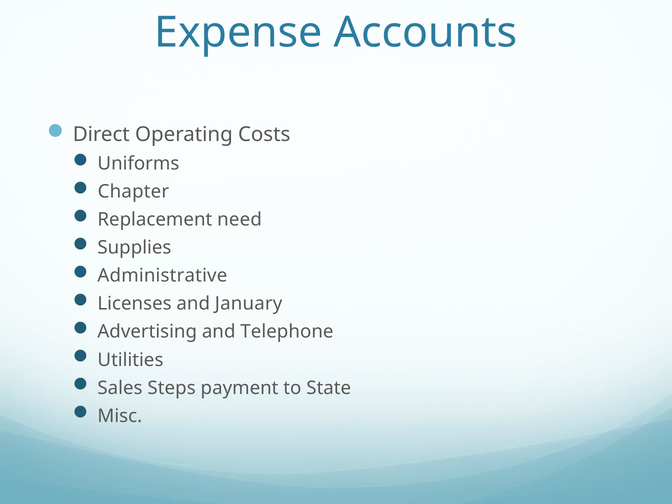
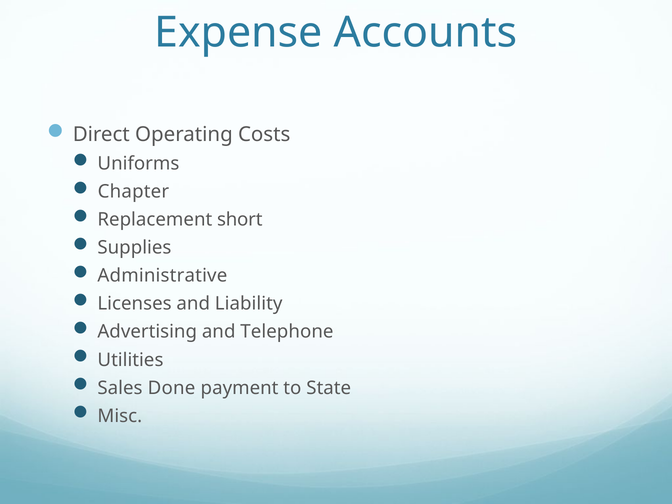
need: need -> short
January: January -> Liability
Steps: Steps -> Done
